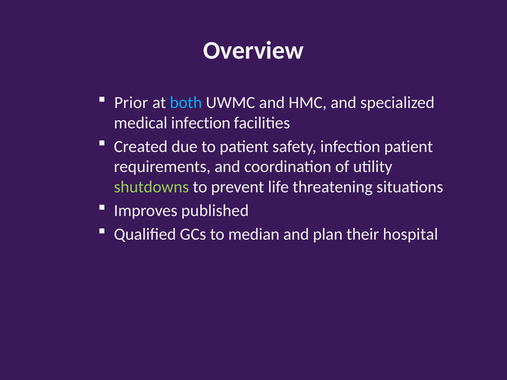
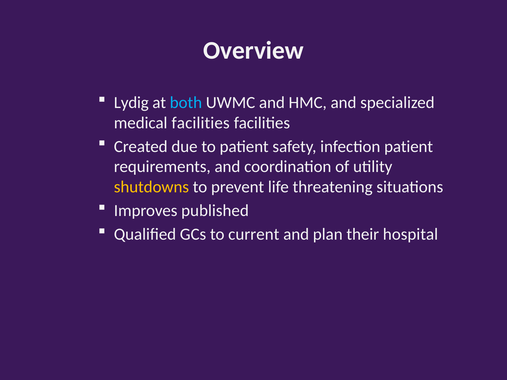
Prior: Prior -> Lydig
medical infection: infection -> facilities
shutdowns colour: light green -> yellow
median: median -> current
